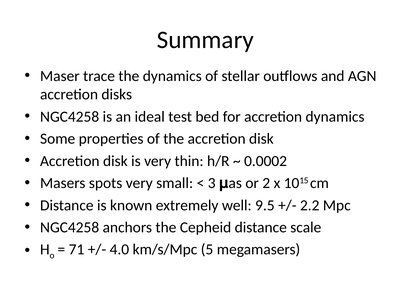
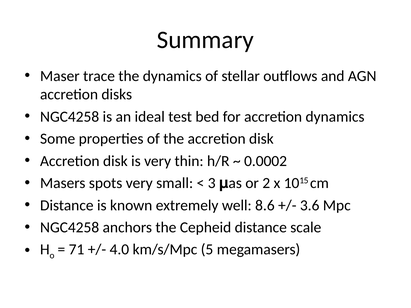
9.5: 9.5 -> 8.6
2.2: 2.2 -> 3.6
